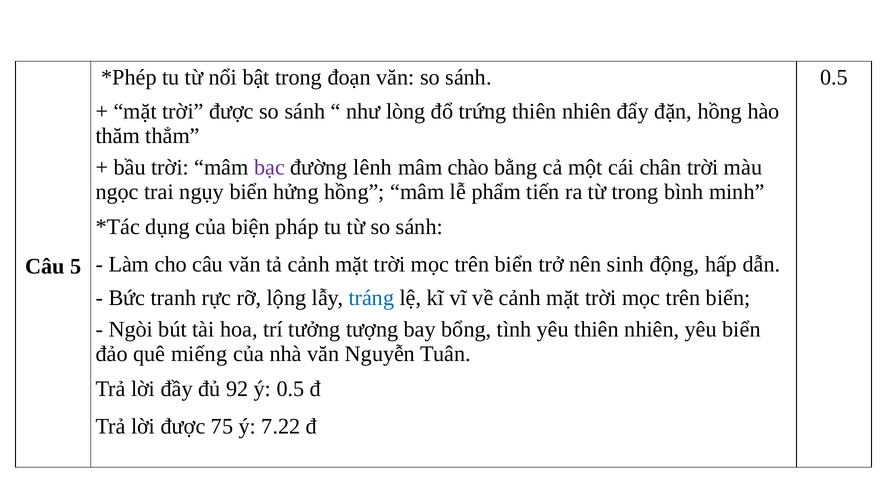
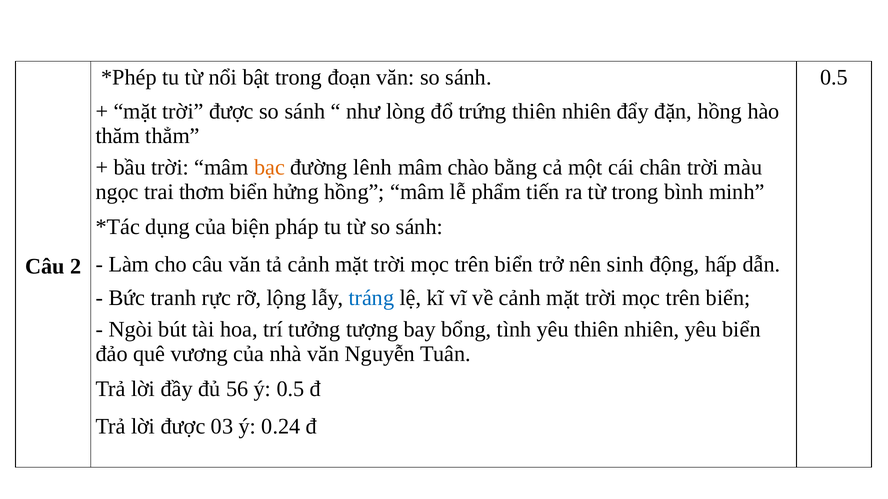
bạc colour: purple -> orange
ngụy: ngụy -> thơm
5: 5 -> 2
miếng: miếng -> vương
92: 92 -> 56
75: 75 -> 03
7.22: 7.22 -> 0.24
